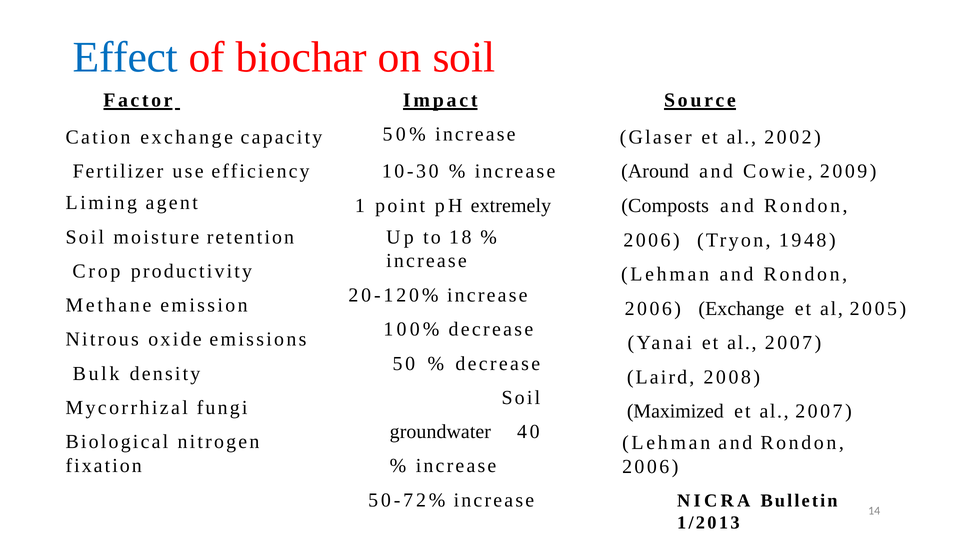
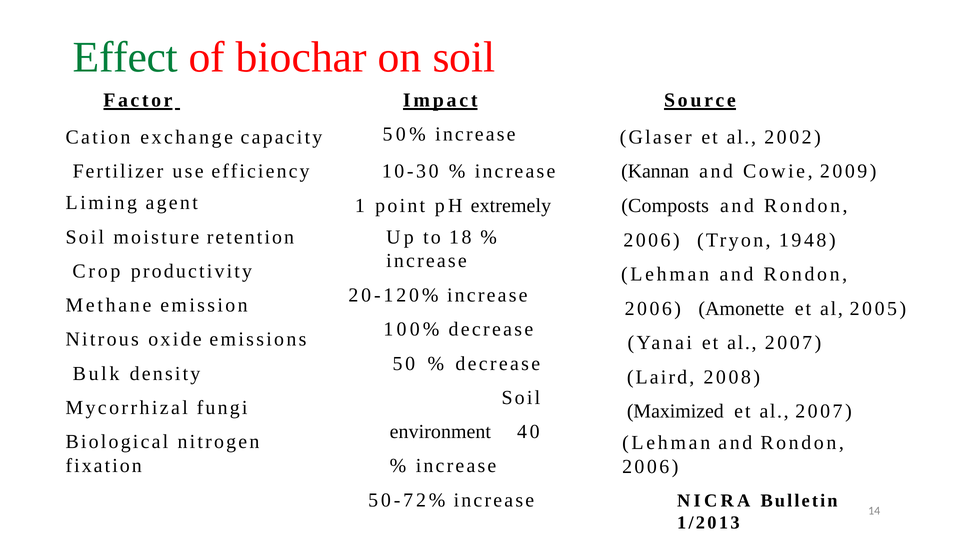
Effect colour: blue -> green
Around: Around -> Kannan
2006 Exchange: Exchange -> Amonette
groundwater: groundwater -> environment
